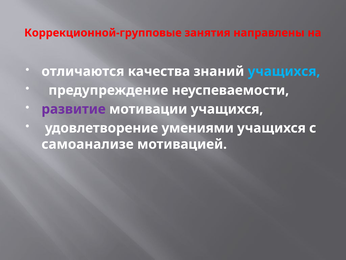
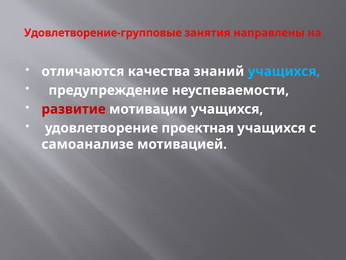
Коррекционной-групповые: Коррекционной-групповые -> Удовлетворение-групповые
развитие colour: purple -> red
умениями: умениями -> проектная
